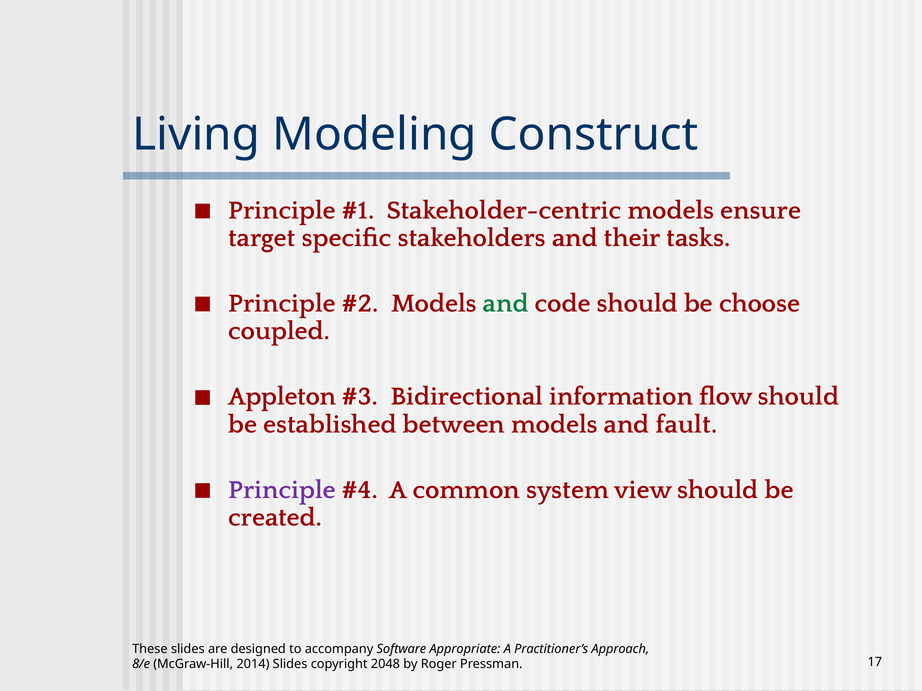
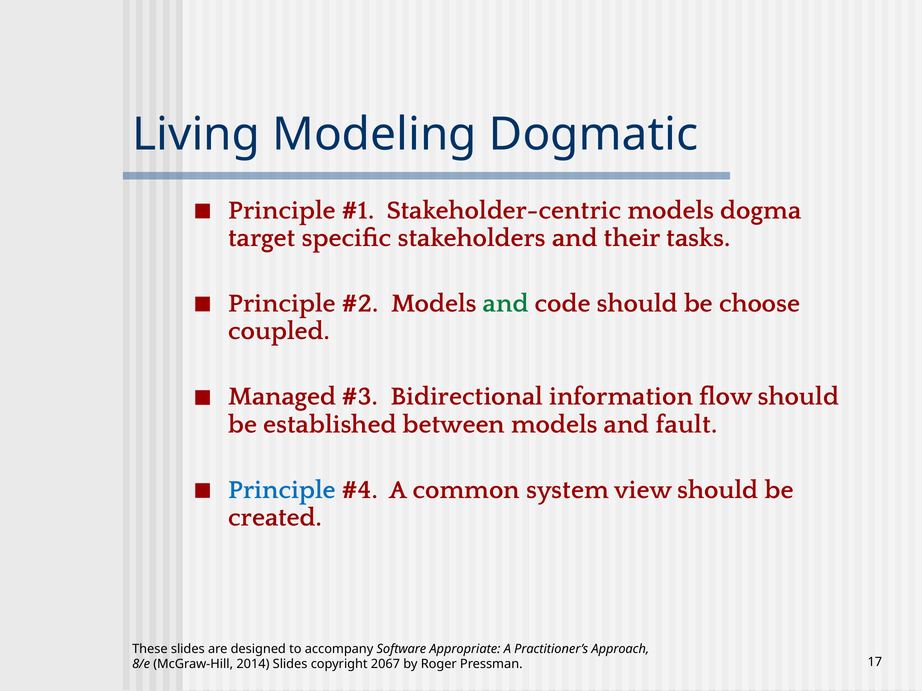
Construct: Construct -> Dogmatic
ensure: ensure -> dogma
Appleton: Appleton -> Managed
Principle at (282, 490) colour: purple -> blue
2048: 2048 -> 2067
